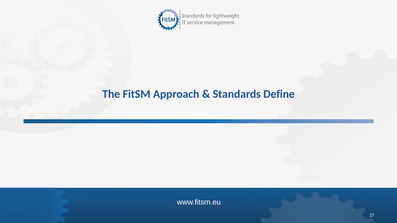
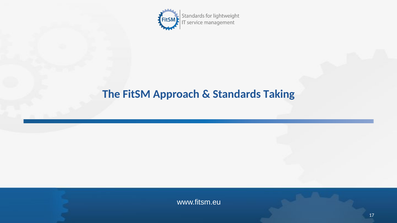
Define: Define -> Taking
